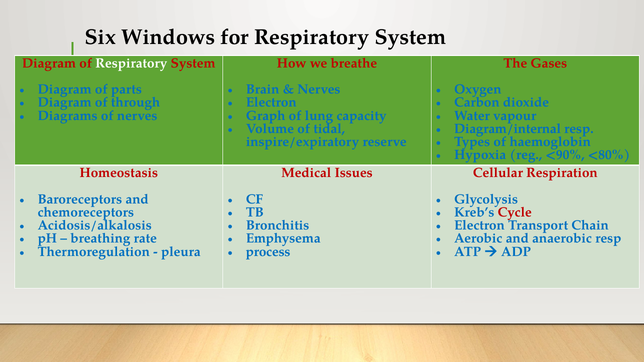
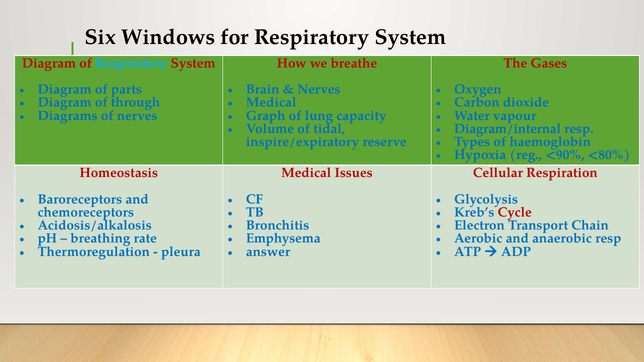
Respiratory at (131, 63) colour: white -> light blue
Electron at (271, 103): Electron -> Medical
process: process -> answer
